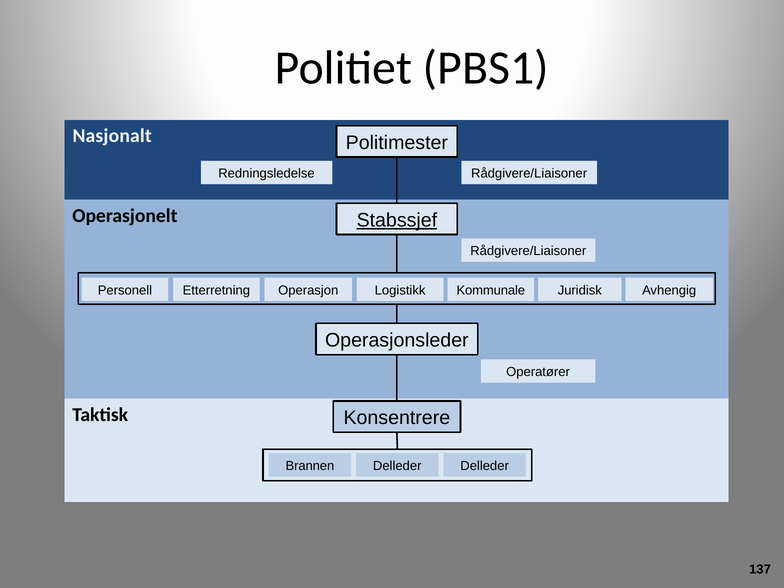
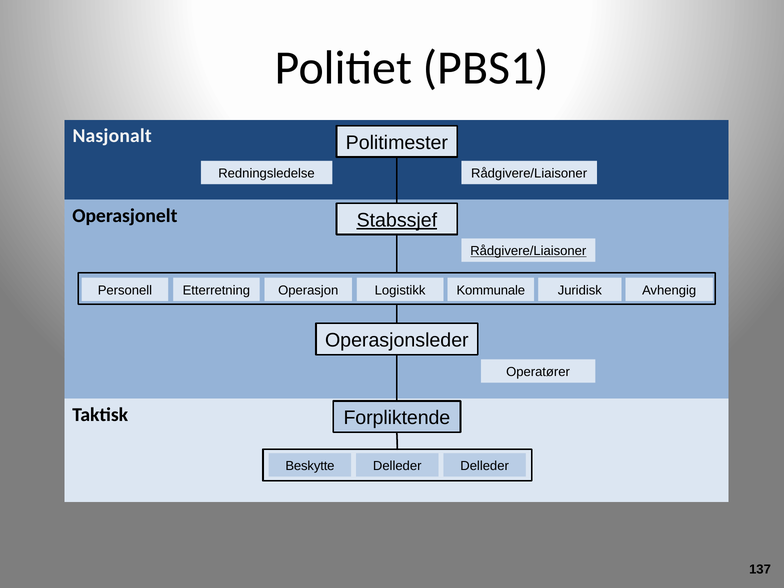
Rådgivere/Liaisoner at (528, 251) underline: none -> present
Konsentrere: Konsentrere -> Forpliktende
Brannen: Brannen -> Beskytte
